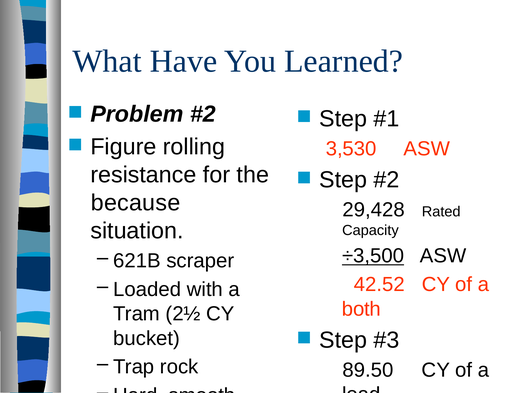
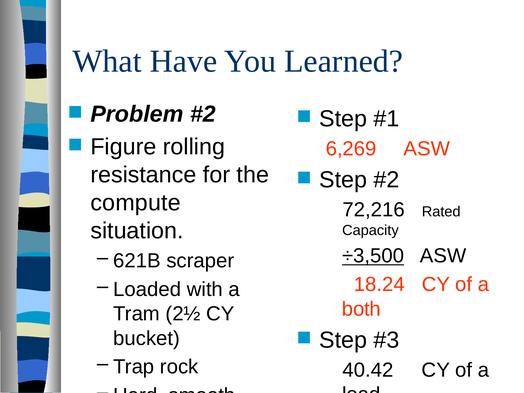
3,530: 3,530 -> 6,269
because: because -> compute
29,428: 29,428 -> 72,216
42.52: 42.52 -> 18.24
89.50: 89.50 -> 40.42
